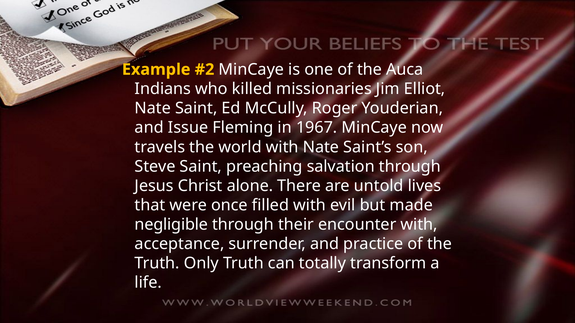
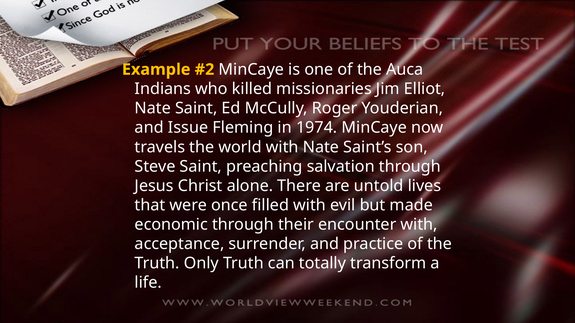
1967: 1967 -> 1974
negligible: negligible -> economic
